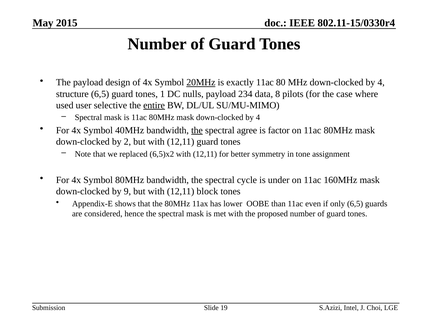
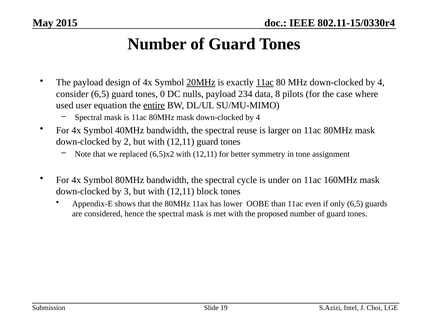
11ac at (265, 82) underline: none -> present
structure: structure -> consider
1: 1 -> 0
selective: selective -> equation
the at (197, 130) underline: present -> none
agree: agree -> reuse
factor: factor -> larger
9: 9 -> 3
